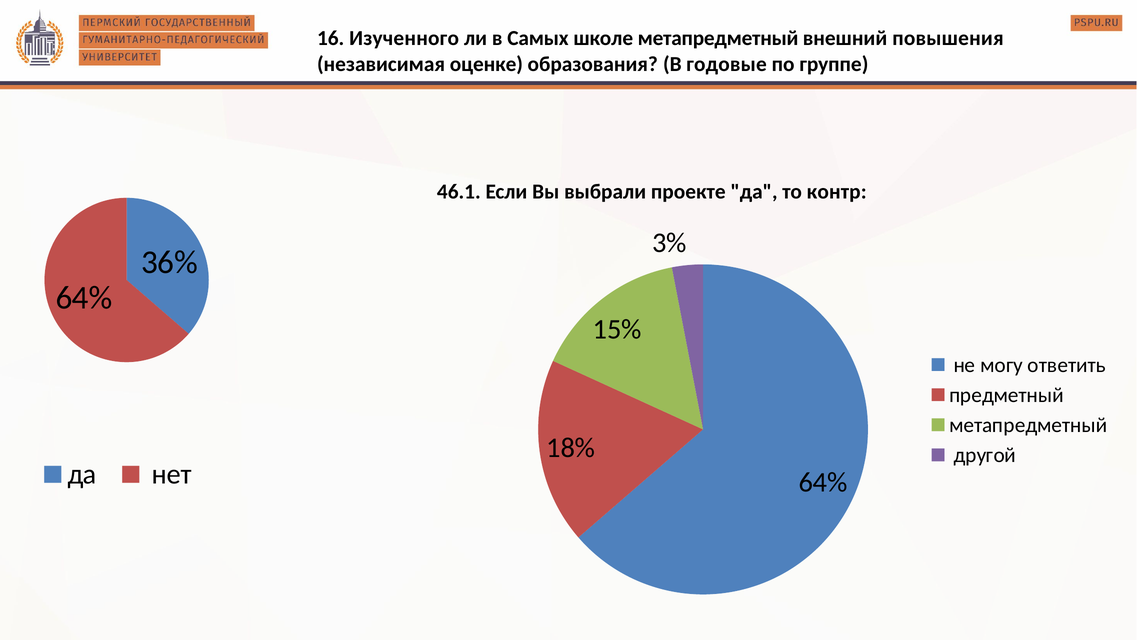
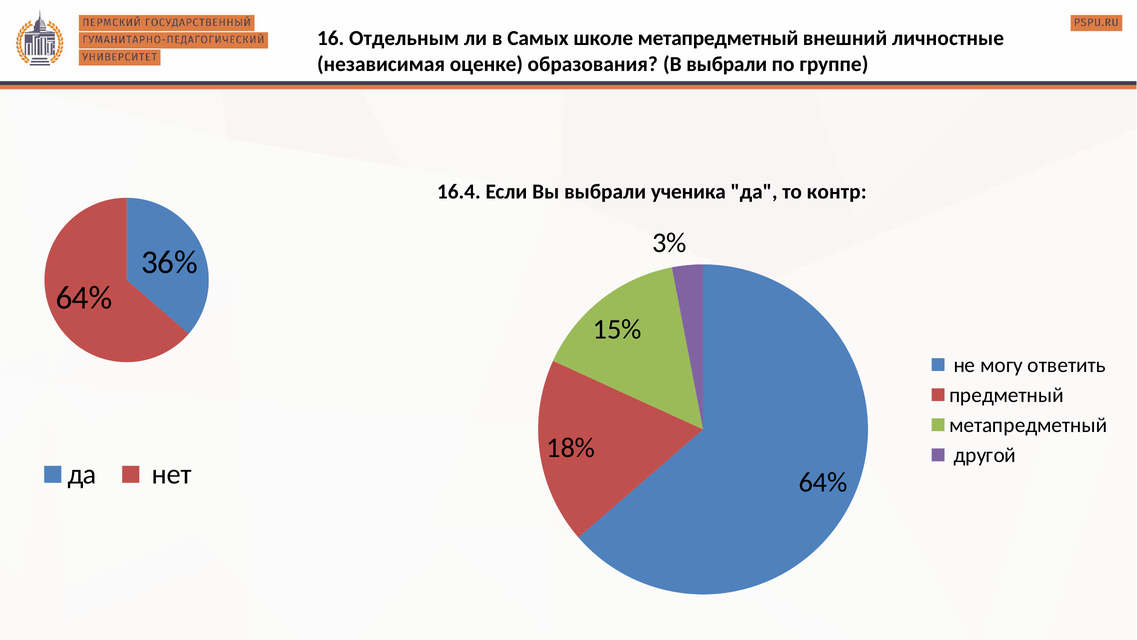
Изученного: Изученного -> Отдельным
повышения: повышения -> личностные
В годовые: годовые -> выбрали
46.1: 46.1 -> 16.4
проекте: проекте -> ученика
